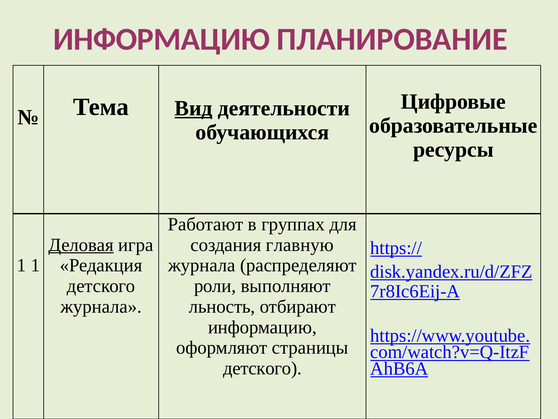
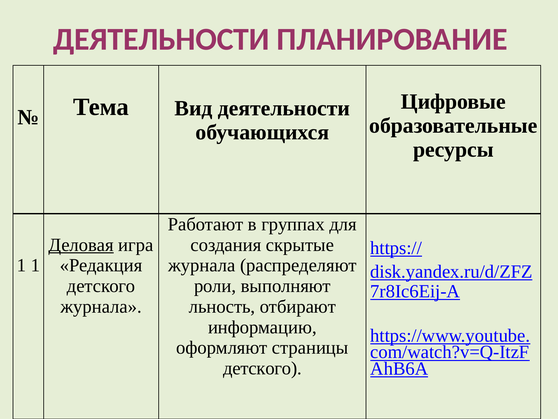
ИНФОРМАЦИЮ at (161, 39): ИНФОРМАЦИЮ -> ДЕЯТЕЛЬНОСТИ
Вид underline: present -> none
главную: главную -> скрытые
